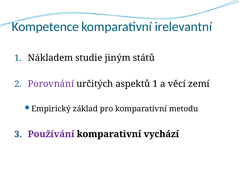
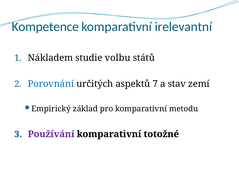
jiným: jiným -> volbu
Porovnání colour: purple -> blue
aspektů 1: 1 -> 7
věcí: věcí -> stav
vychází: vychází -> totožné
